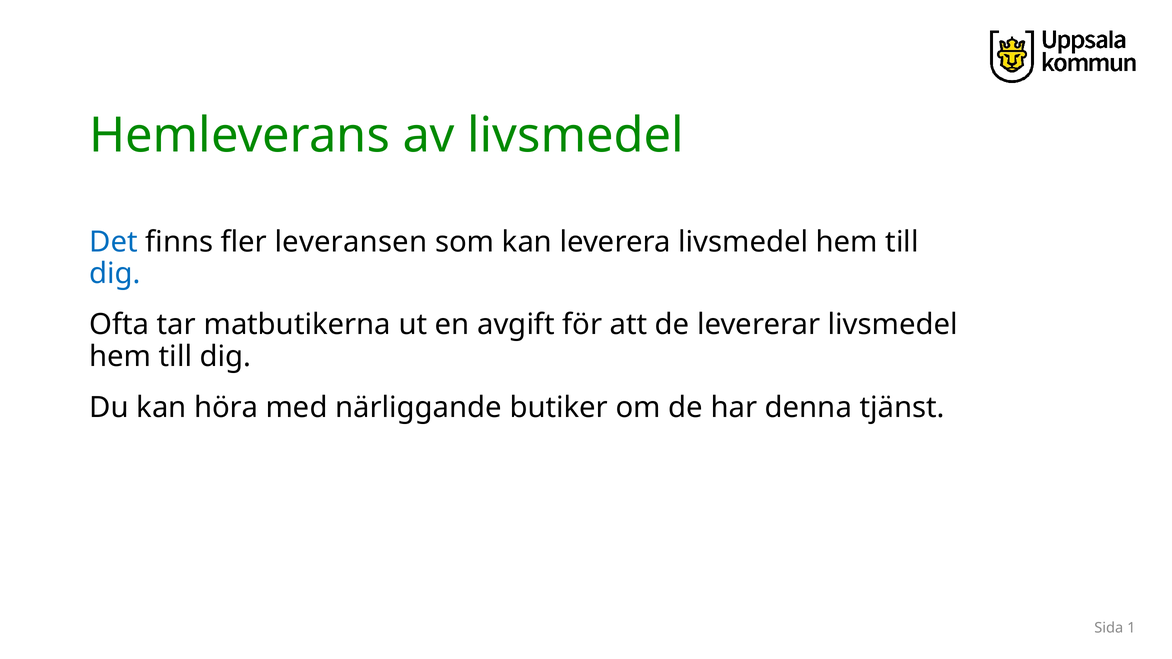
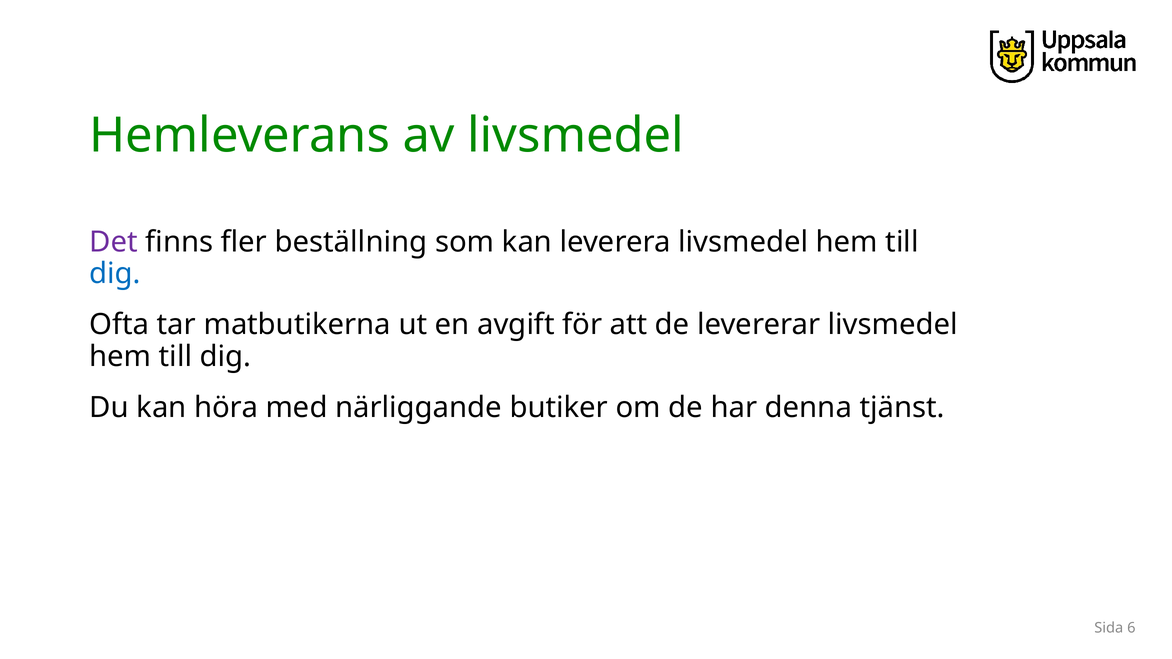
Det colour: blue -> purple
leveransen: leveransen -> beställning
1: 1 -> 6
